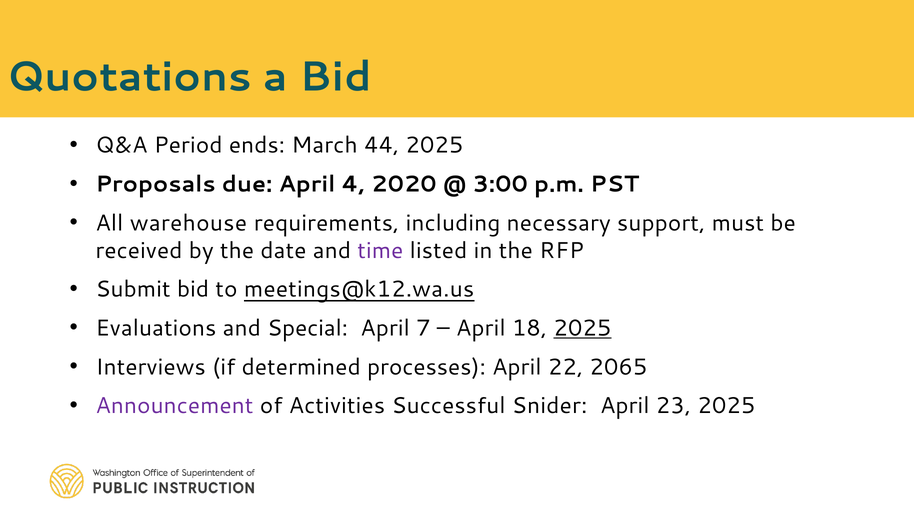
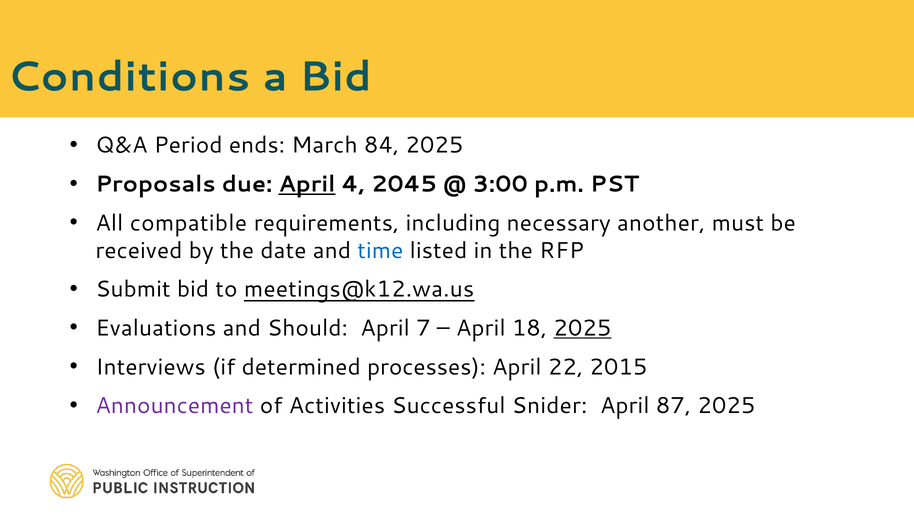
Quotations: Quotations -> Conditions
44: 44 -> 84
April at (307, 184) underline: none -> present
2020: 2020 -> 2045
warehouse: warehouse -> compatible
support: support -> another
time colour: purple -> blue
Special: Special -> Should
2065: 2065 -> 2015
23: 23 -> 87
